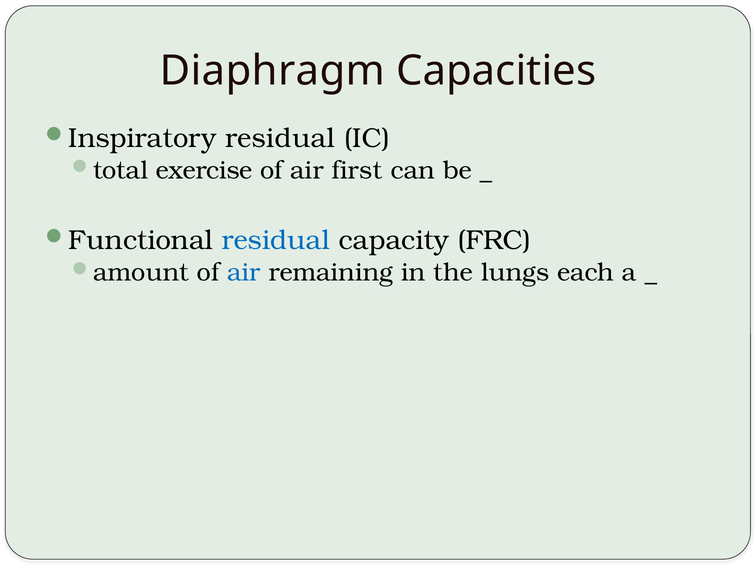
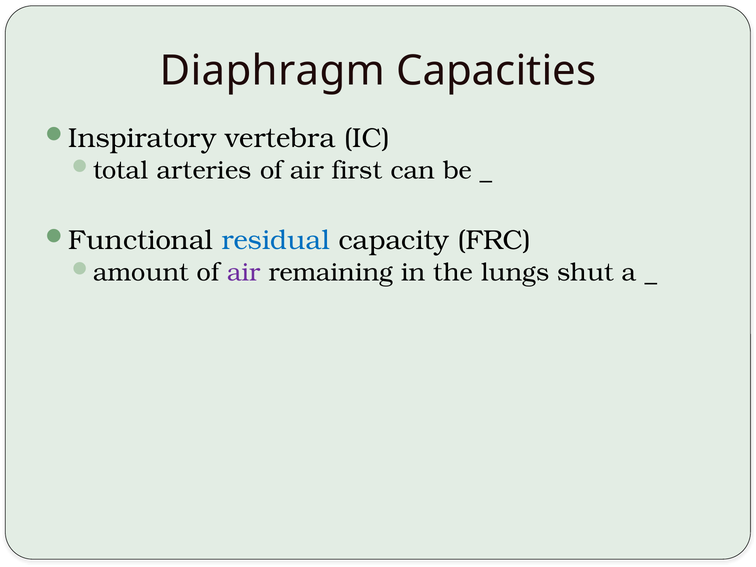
residual at (280, 138): residual -> vertebra
exercise: exercise -> arteries
air at (244, 273) colour: blue -> purple
each: each -> shut
